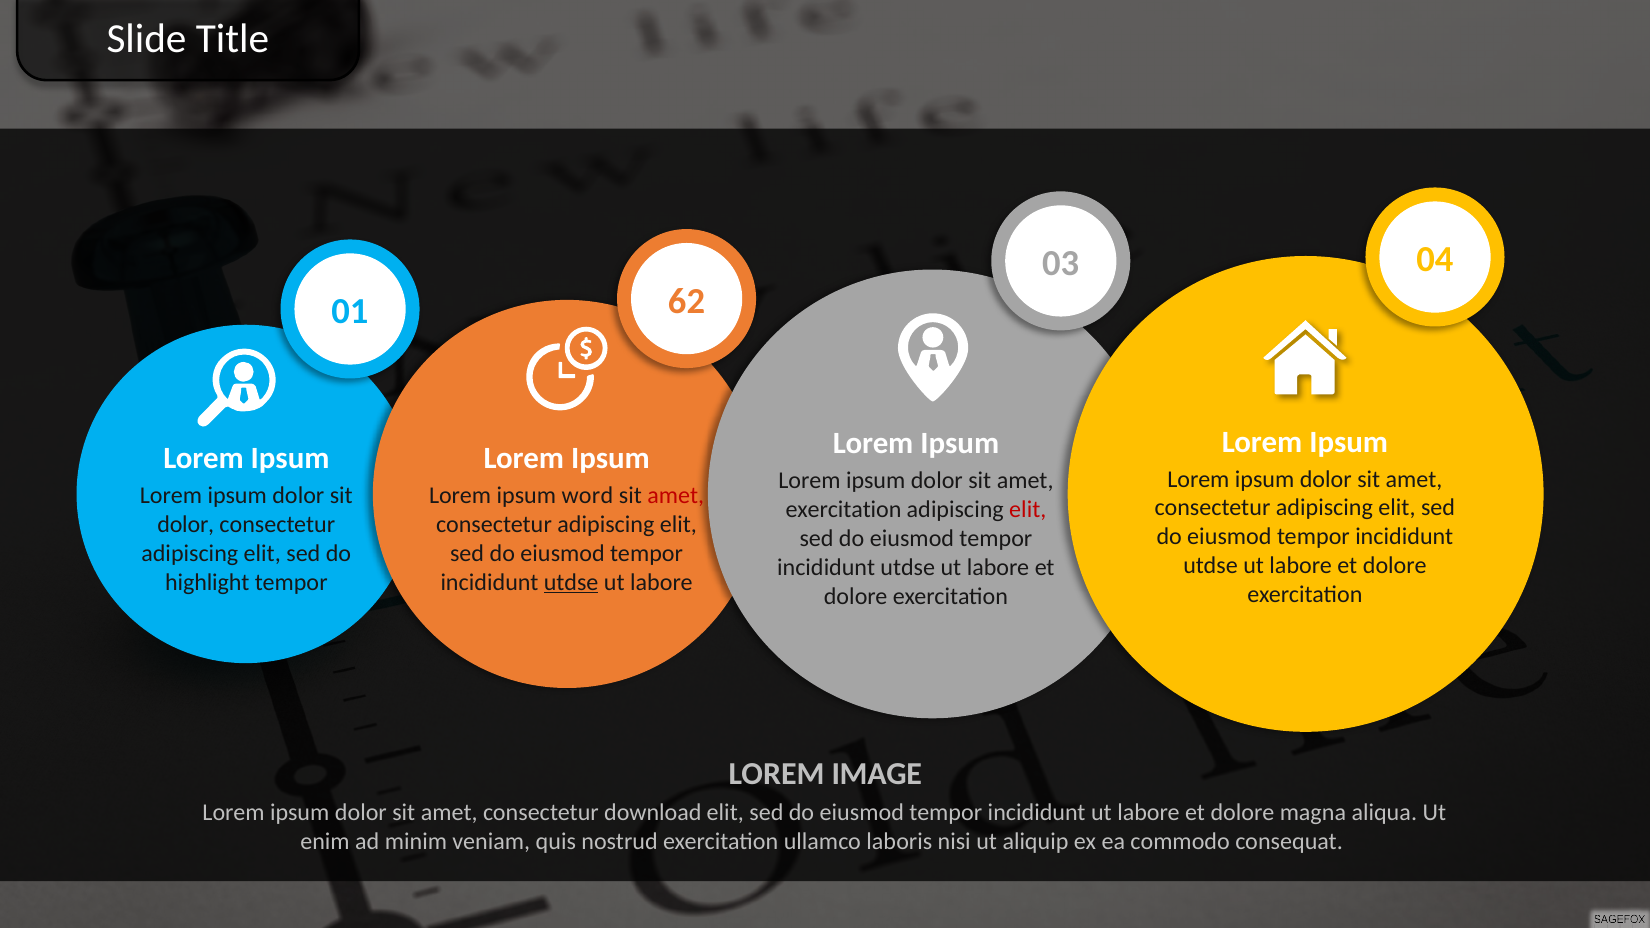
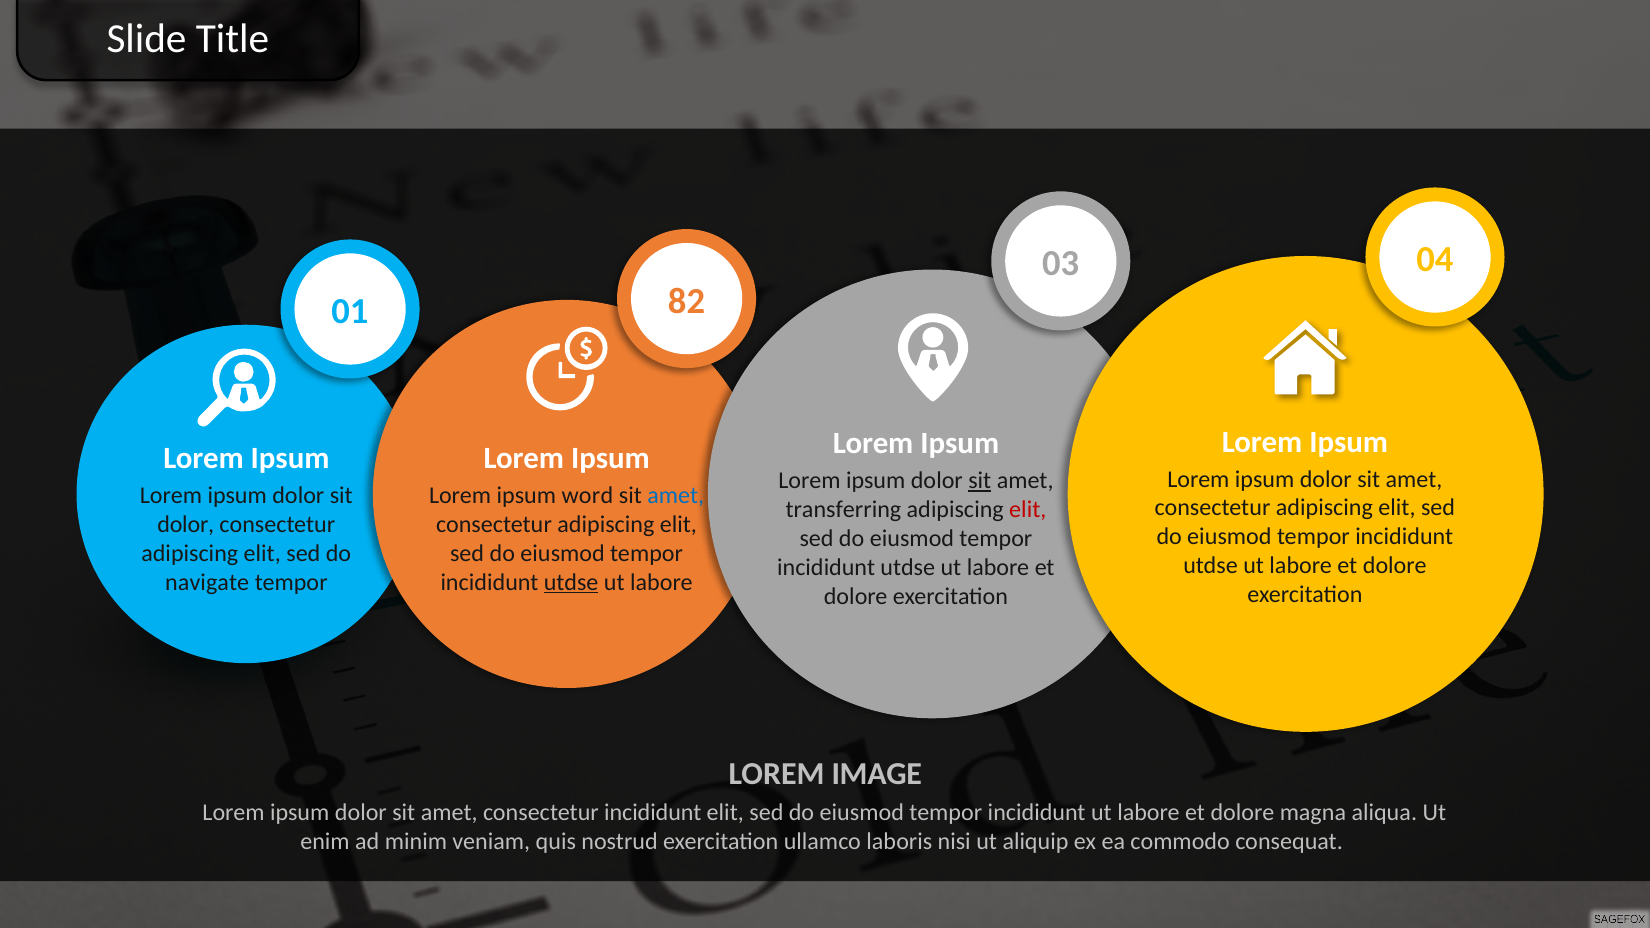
62: 62 -> 82
sit at (980, 481) underline: none -> present
amet at (676, 496) colour: red -> blue
exercitation at (843, 510): exercitation -> transferring
highlight: highlight -> navigate
consectetur download: download -> incididunt
